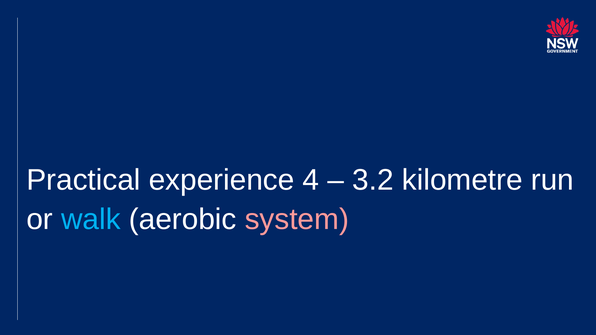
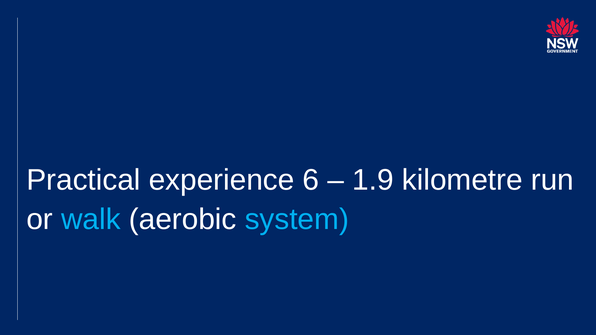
4: 4 -> 6
3.2: 3.2 -> 1.9
system colour: pink -> light blue
